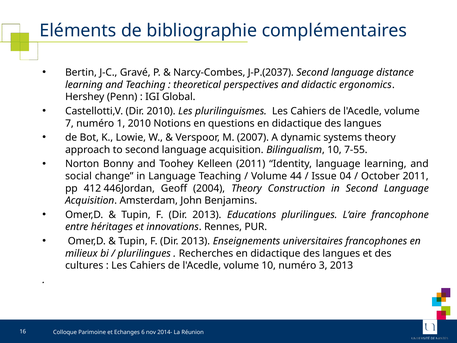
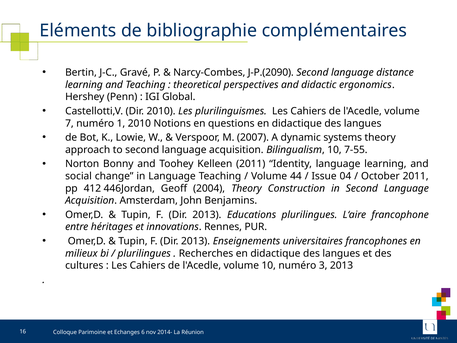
J-P.(2037: J-P.(2037 -> J-P.(2090
